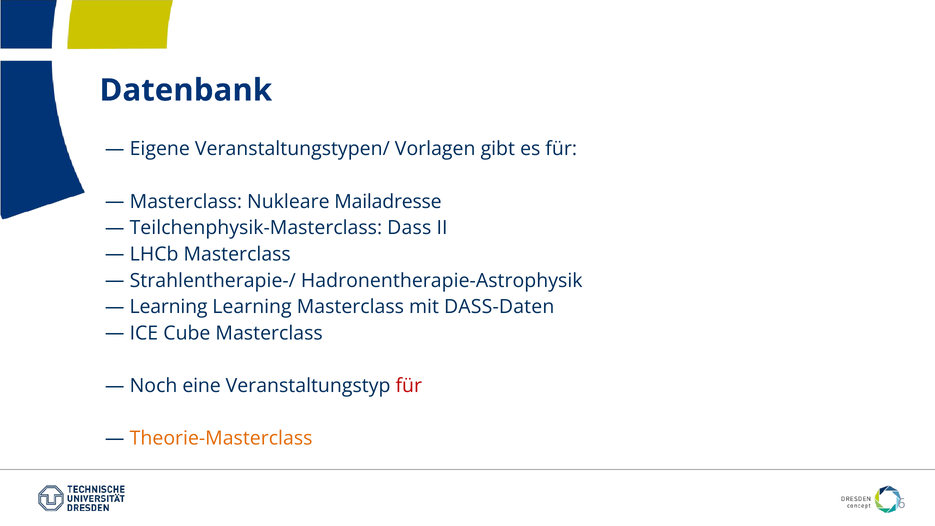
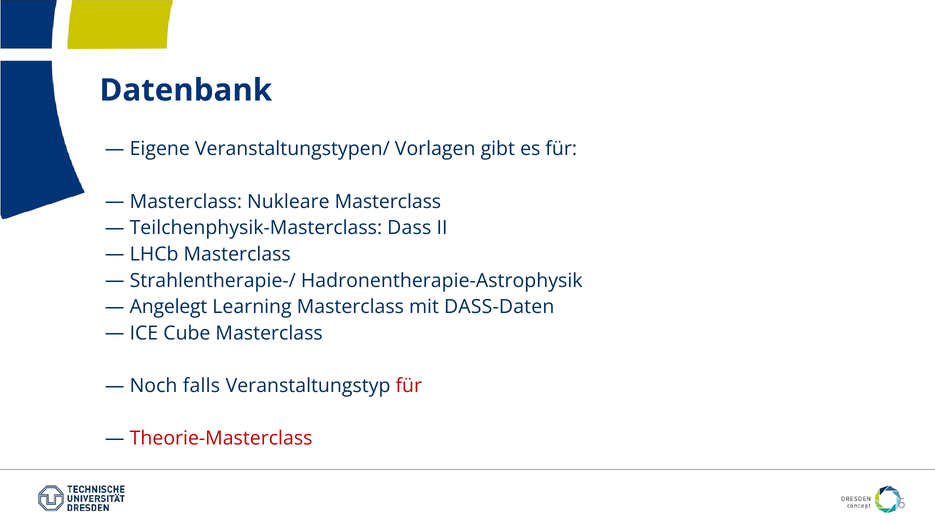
Nukleare Mailadresse: Mailadresse -> Masterclass
Learning at (169, 307): Learning -> Angelegt
eine: eine -> falls
Theorie-Masterclass colour: orange -> red
